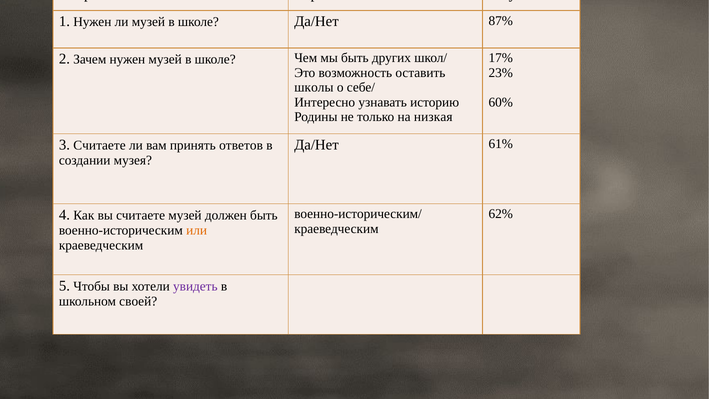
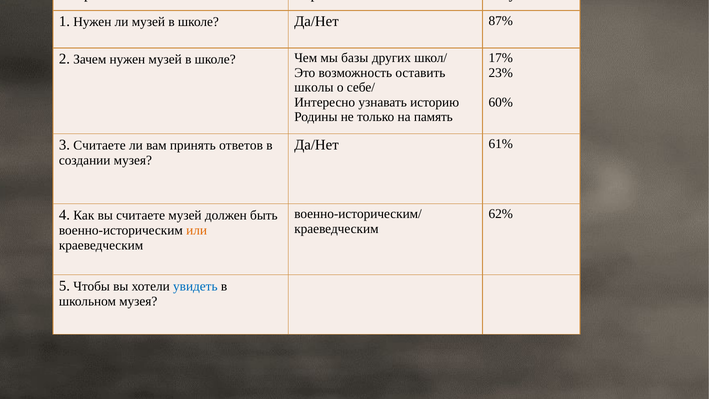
мы быть: быть -> базы
низкая: низкая -> память
увидеть colour: purple -> blue
школьном своей: своей -> музея
